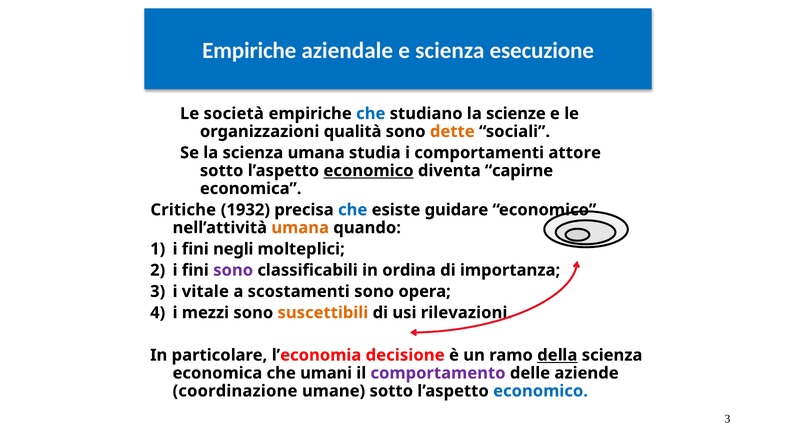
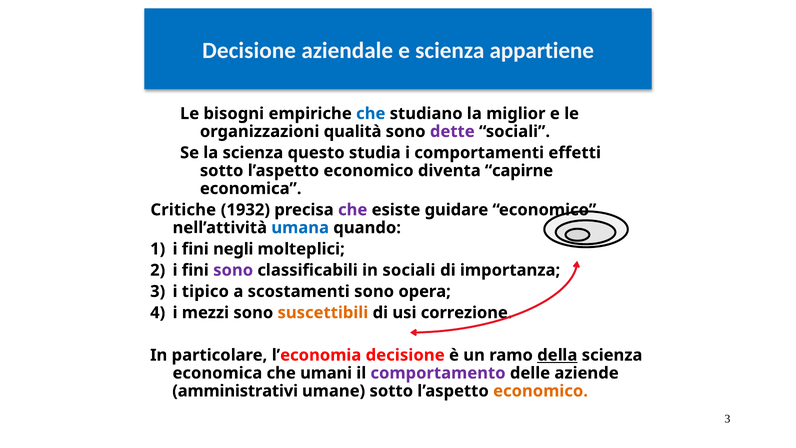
Empiriche at (249, 50): Empiriche -> Decisione
esecuzione: esecuzione -> appartiene
società: società -> bisogni
scienze: scienze -> miglior
dette colour: orange -> purple
scienza umana: umana -> questo
attore: attore -> effetti
economico at (369, 171) underline: present -> none
che at (353, 210) colour: blue -> purple
umana at (300, 228) colour: orange -> blue
in ordina: ordina -> sociali
vitale: vitale -> tipico
rilevazioni: rilevazioni -> correzione
coordinazione: coordinazione -> amministrativi
economico at (541, 391) colour: blue -> orange
